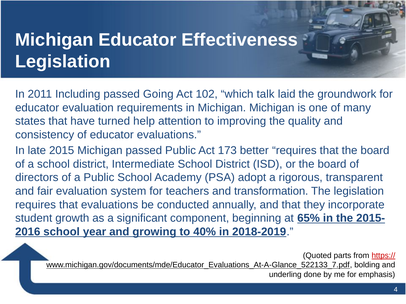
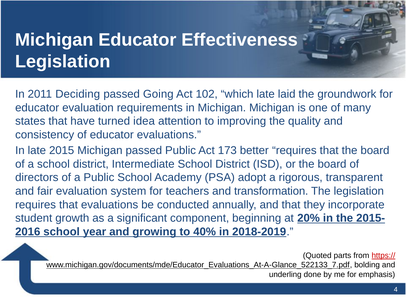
Including: Including -> Deciding
which talk: talk -> late
help: help -> idea
65%: 65% -> 20%
